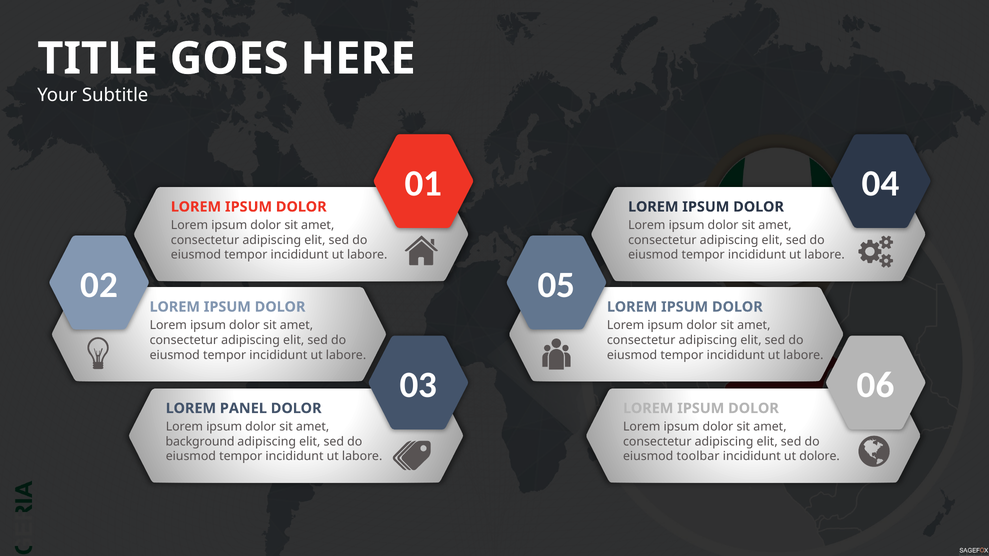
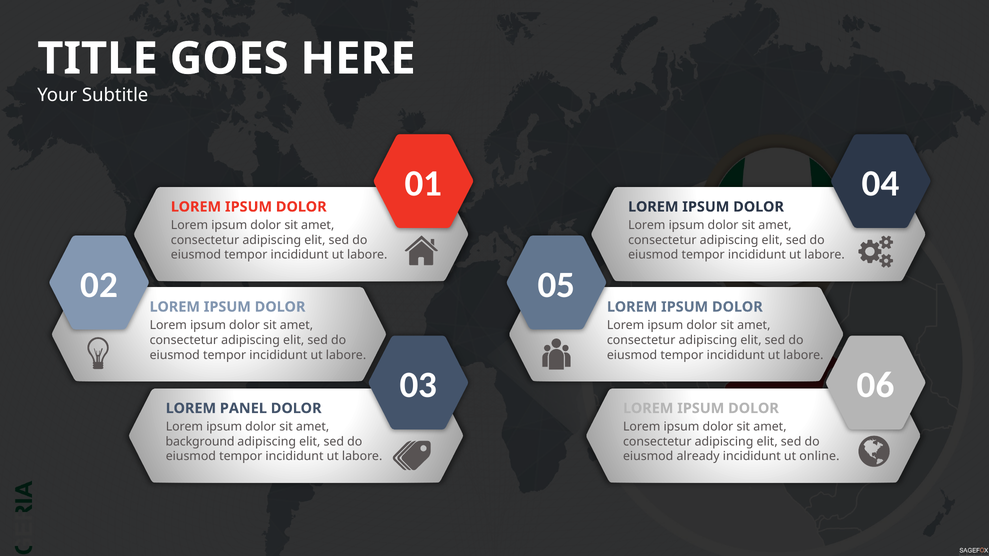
toolbar: toolbar -> already
dolore: dolore -> online
